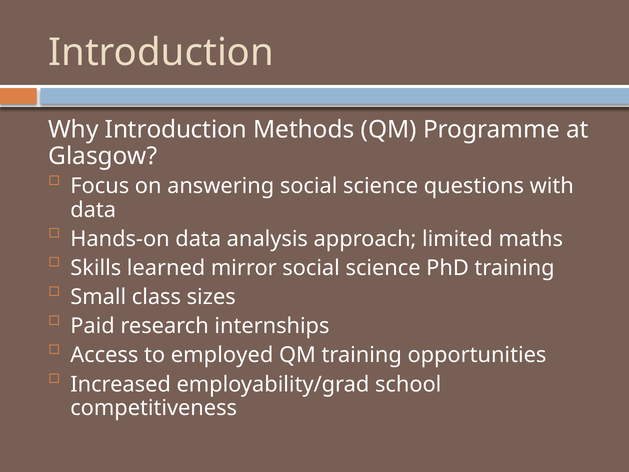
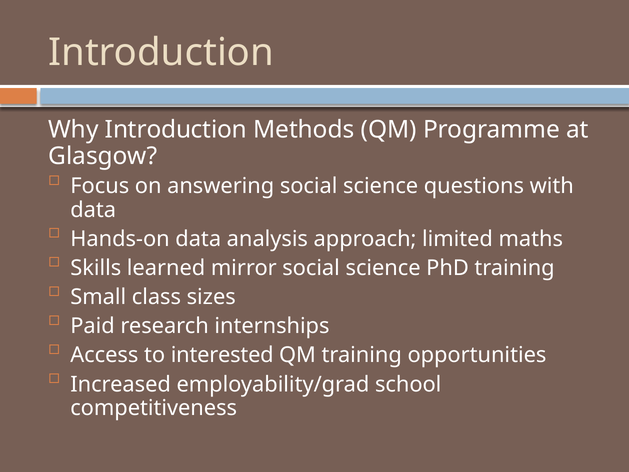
employed: employed -> interested
